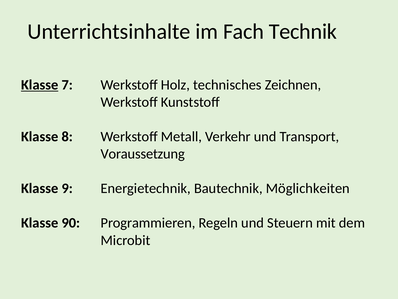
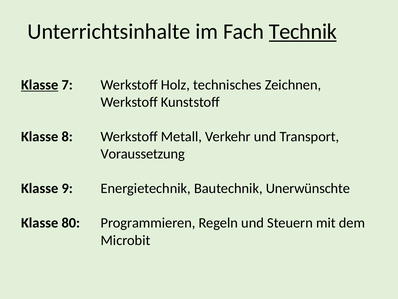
Technik underline: none -> present
Möglichkeiten: Möglichkeiten -> Unerwünschte
90: 90 -> 80
